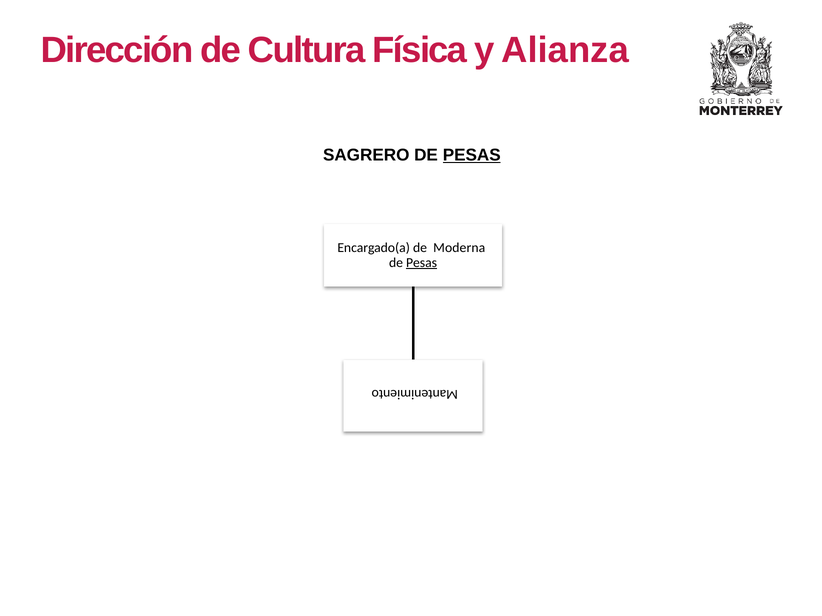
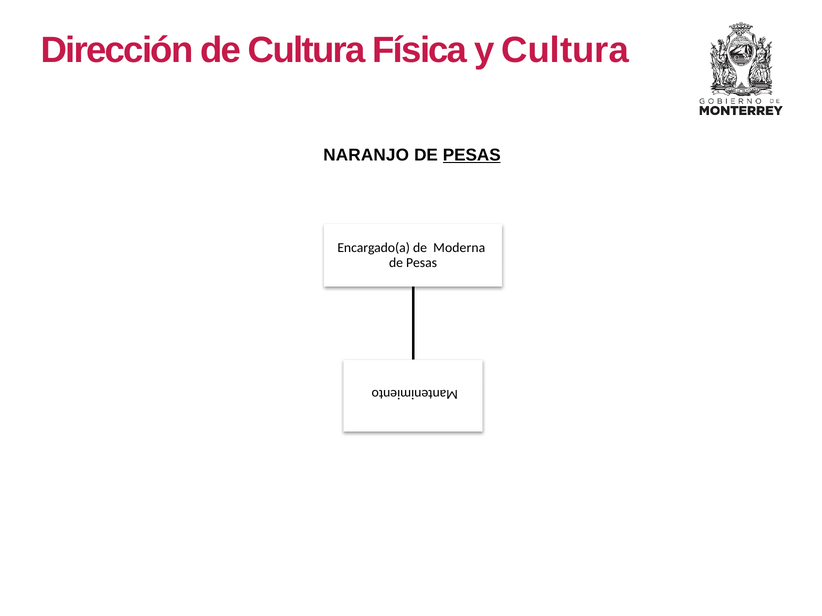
y Alianza: Alianza -> Cultura
SAGRERO: SAGRERO -> NARANJO
Pesas at (422, 263) underline: present -> none
